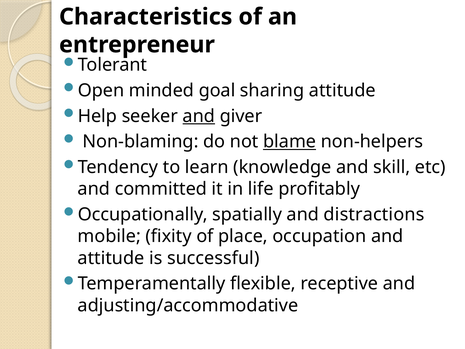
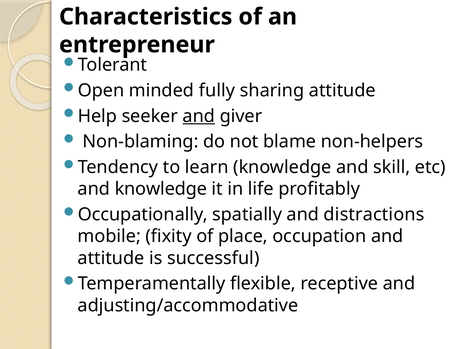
goal: goal -> fully
blame underline: present -> none
and committed: committed -> knowledge
